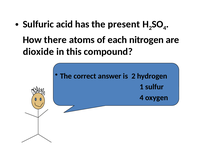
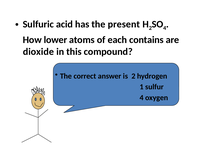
there: there -> lower
nitrogen: nitrogen -> contains
